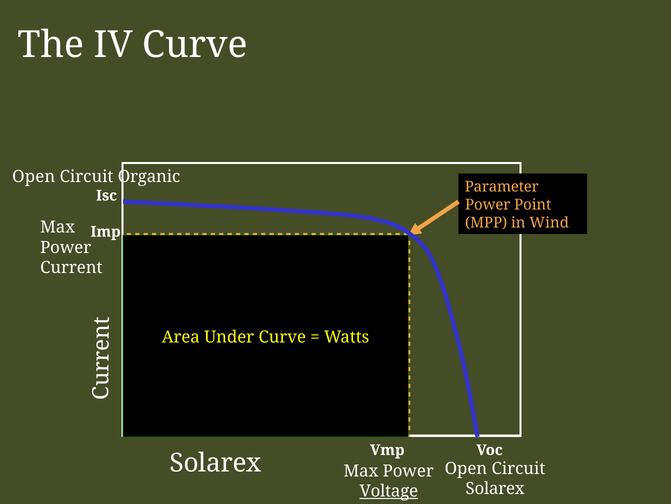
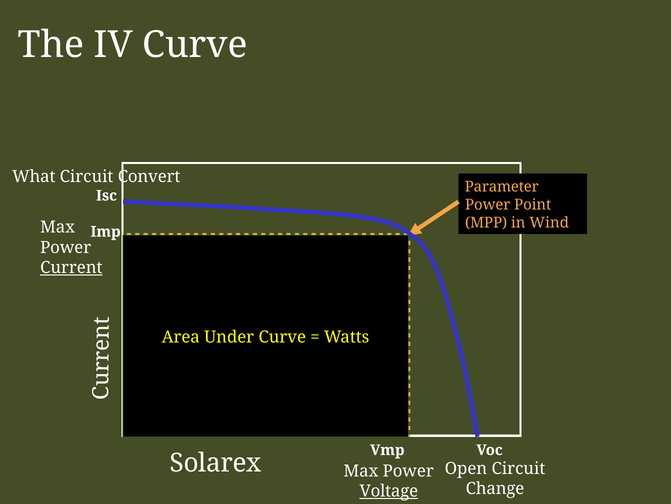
Open at (34, 177): Open -> What
Organic: Organic -> Convert
Current underline: none -> present
Solarex at (495, 488): Solarex -> Change
